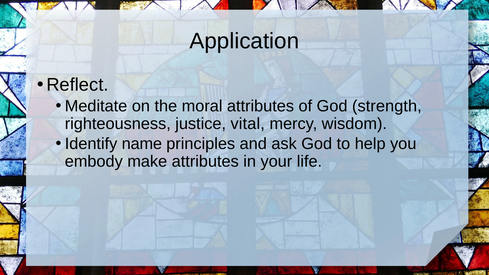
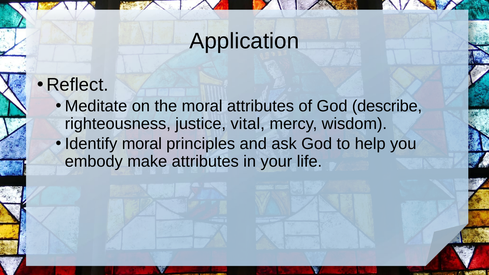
strength: strength -> describe
Identify name: name -> moral
